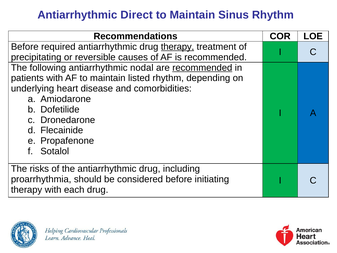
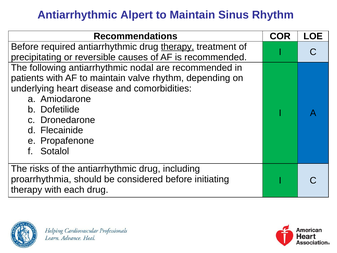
Direct: Direct -> Alpert
recommended at (202, 68) underline: present -> none
listed: listed -> valve
